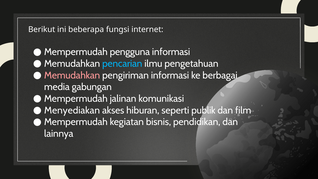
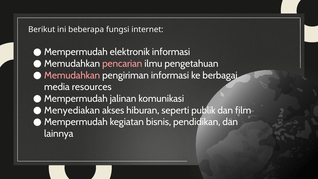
pengguna: pengguna -> elektronik
pencarian colour: light blue -> pink
gabungan: gabungan -> resources
